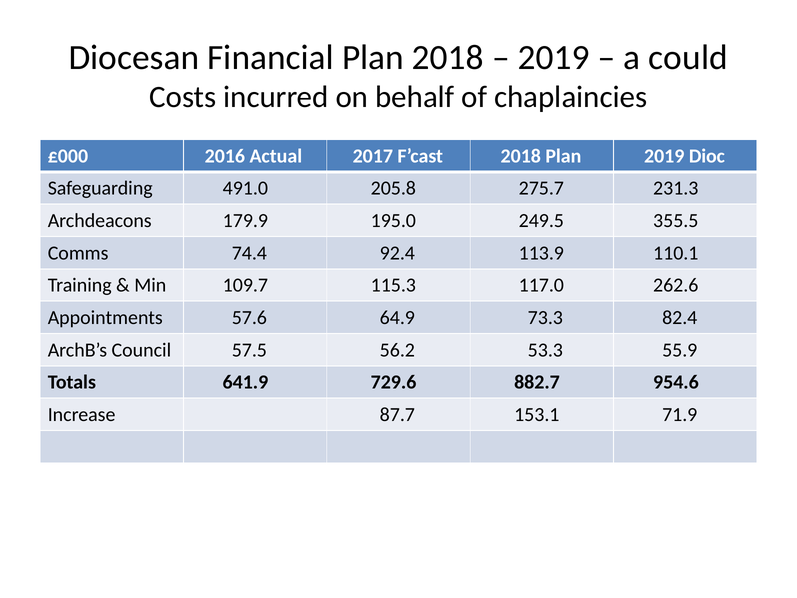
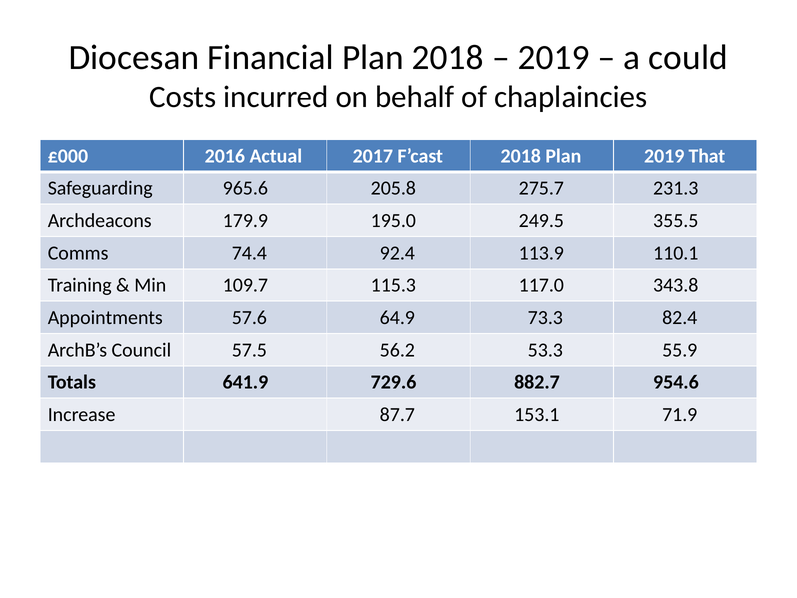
Dioc: Dioc -> That
491.0: 491.0 -> 965.6
262.6: 262.6 -> 343.8
